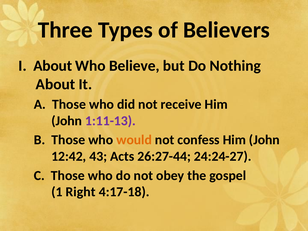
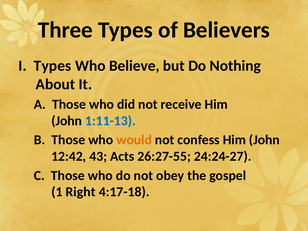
I About: About -> Types
1:11-13 colour: purple -> blue
26:27-44: 26:27-44 -> 26:27-55
